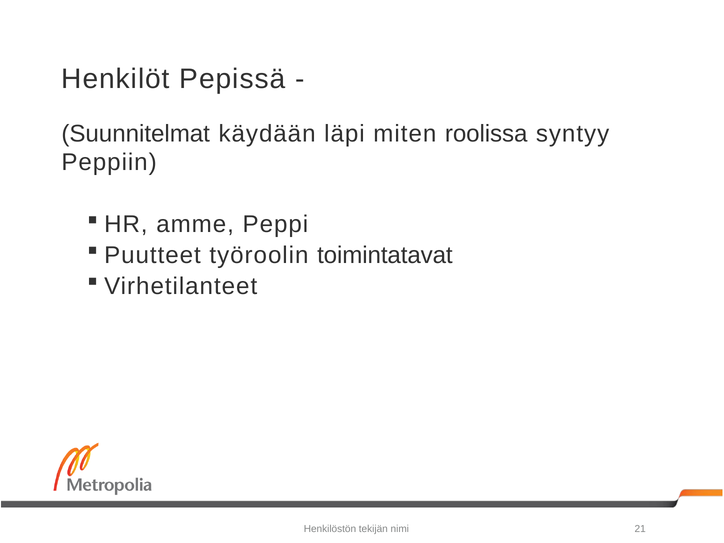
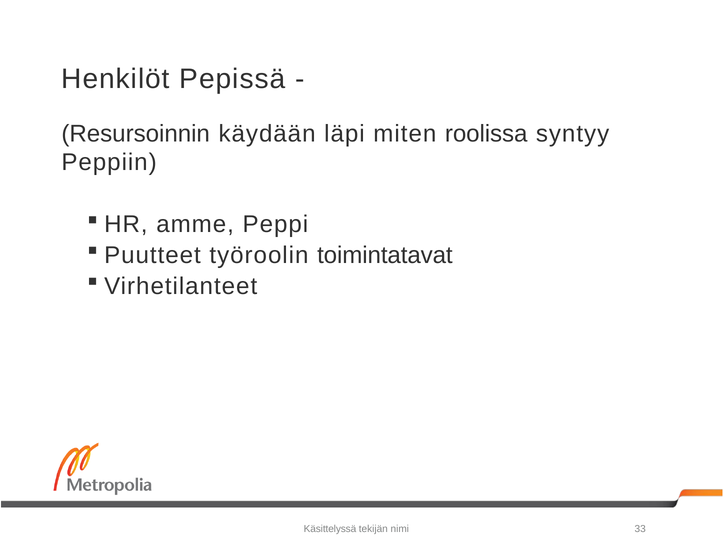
Suunnitelmat: Suunnitelmat -> Resursoinnin
Henkilöstön: Henkilöstön -> Käsittelyssä
21: 21 -> 33
